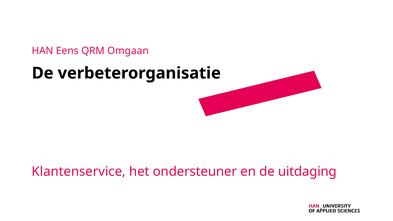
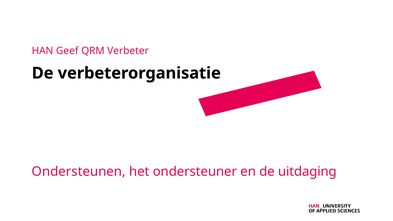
Eens: Eens -> Geef
Omgaan: Omgaan -> Verbeter
Klantenservice: Klantenservice -> Ondersteunen
